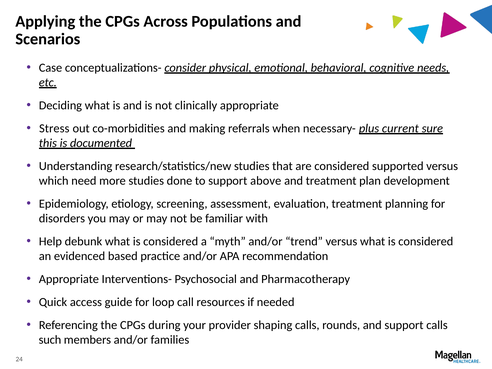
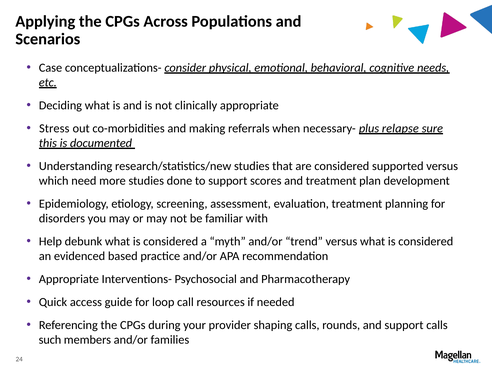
current: current -> relapse
above: above -> scores
